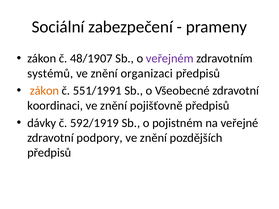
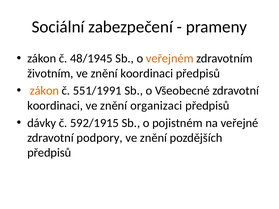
48/1907: 48/1907 -> 48/1945
veřejném colour: purple -> orange
systémů: systémů -> životním
znění organizaci: organizaci -> koordinaci
pojišťovně: pojišťovně -> organizaci
592/1919: 592/1919 -> 592/1915
